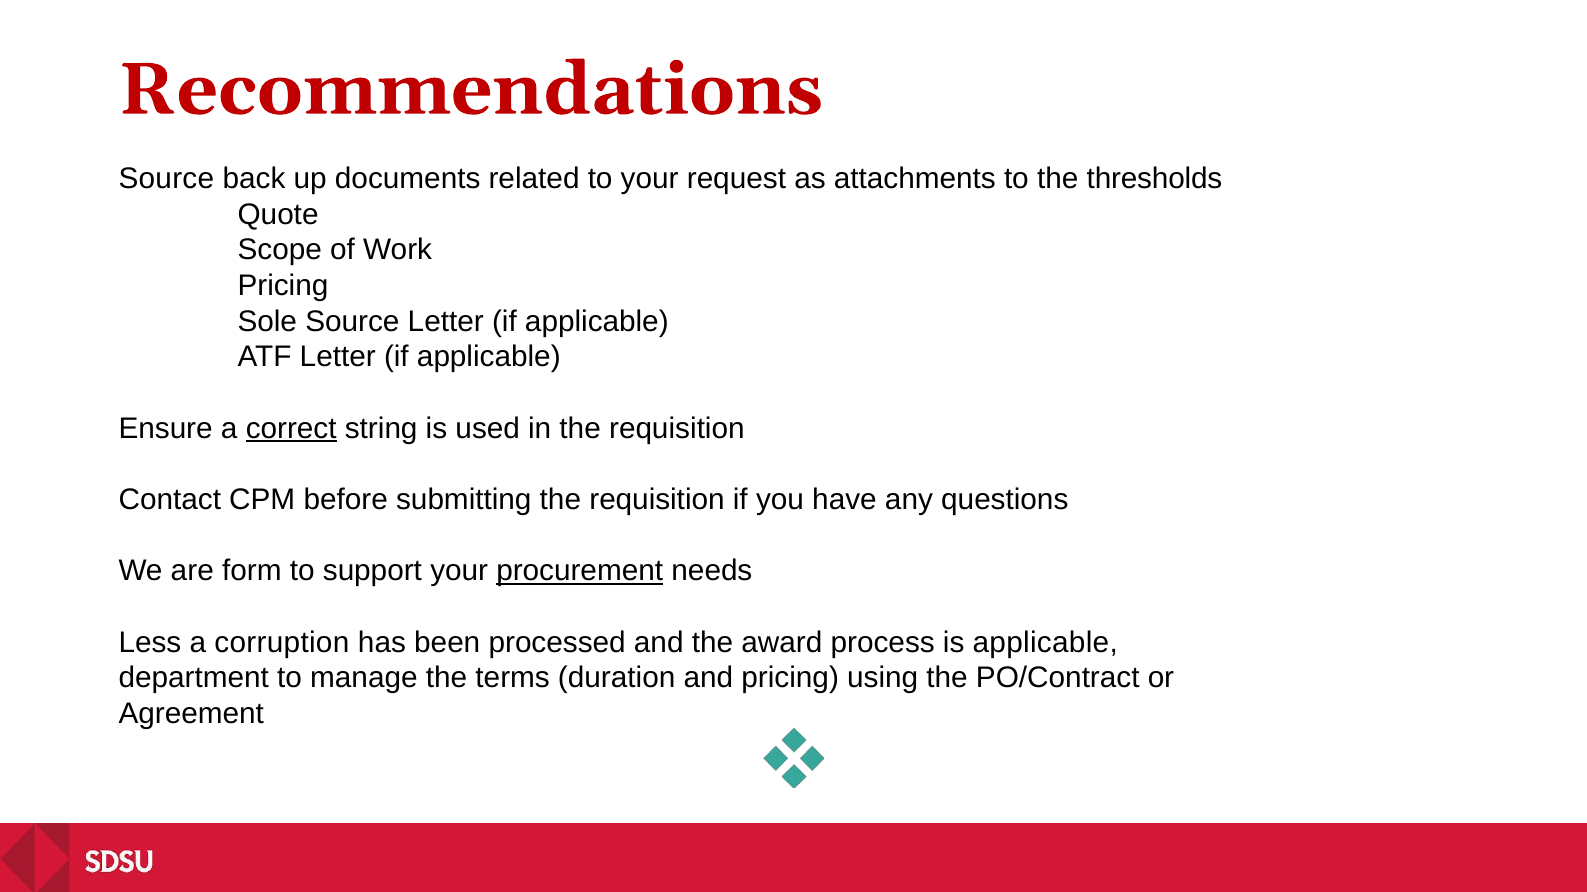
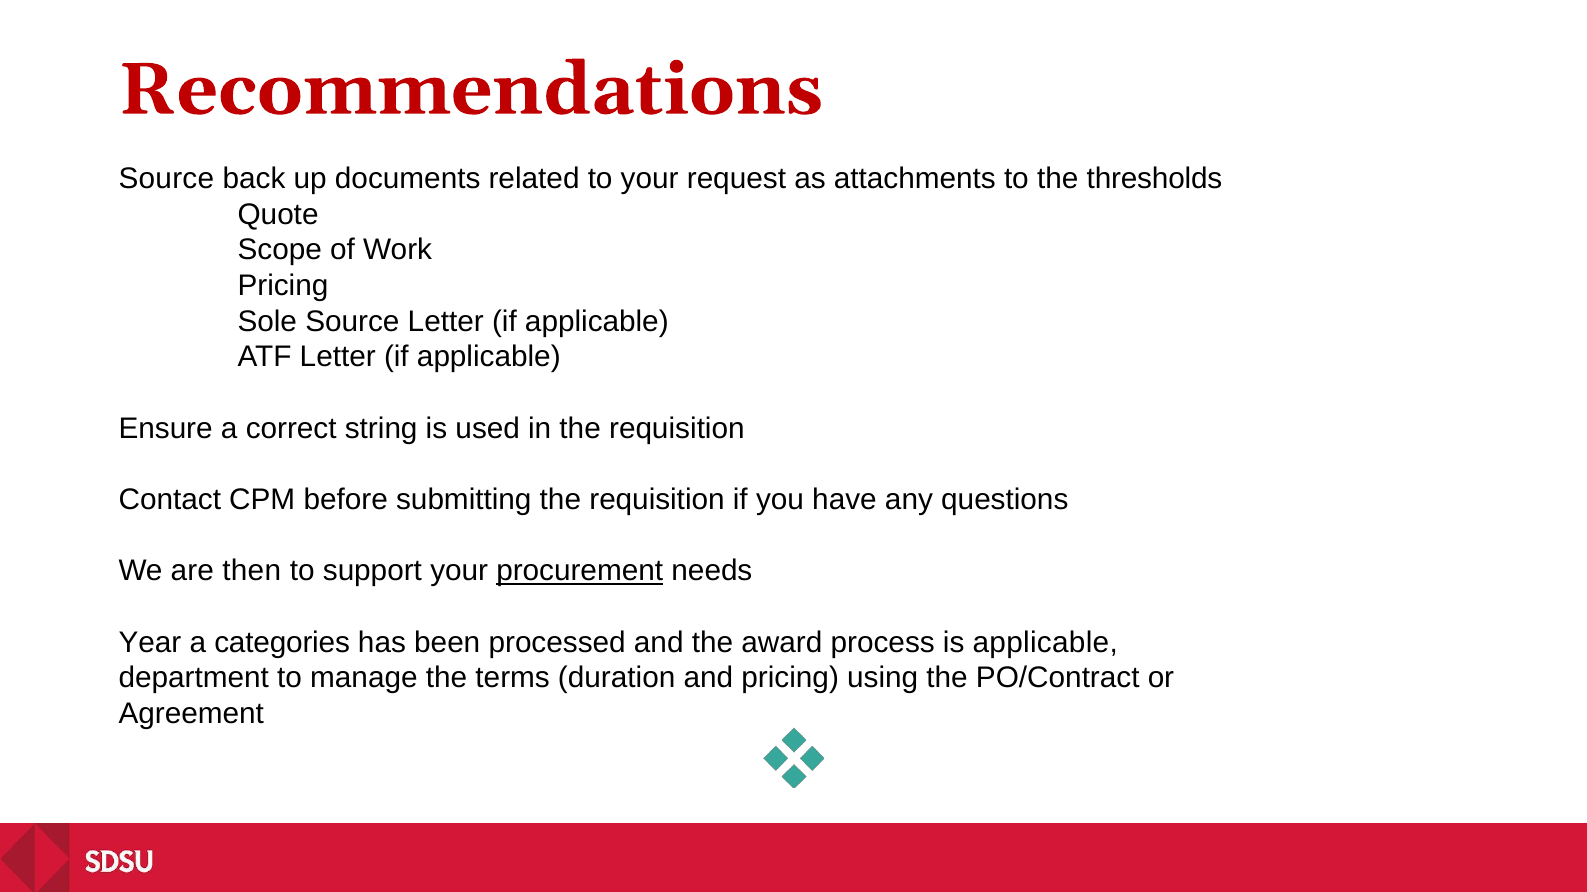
correct underline: present -> none
form: form -> then
Less: Less -> Year
corruption: corruption -> categories
